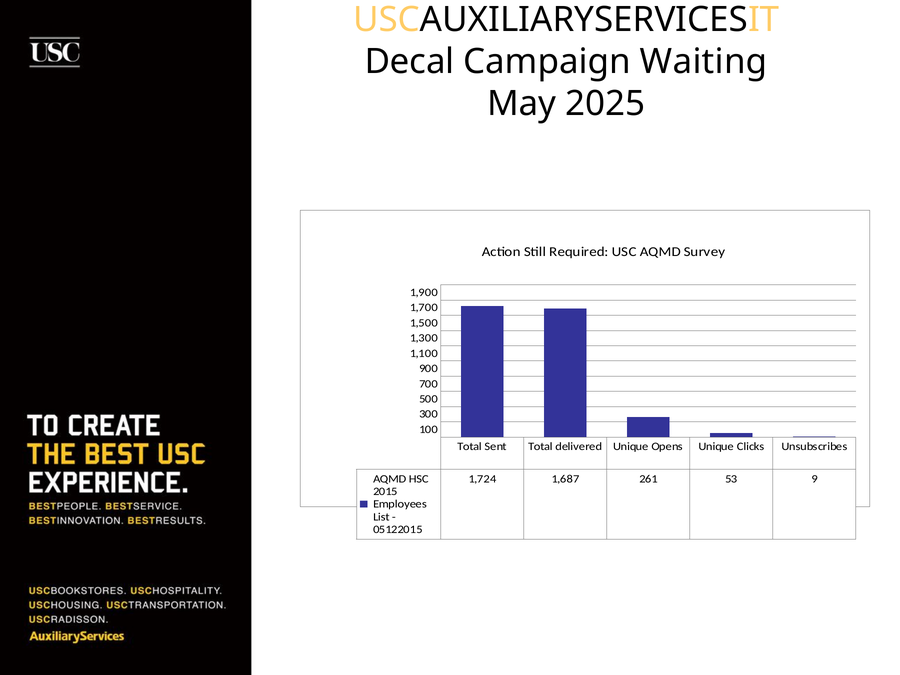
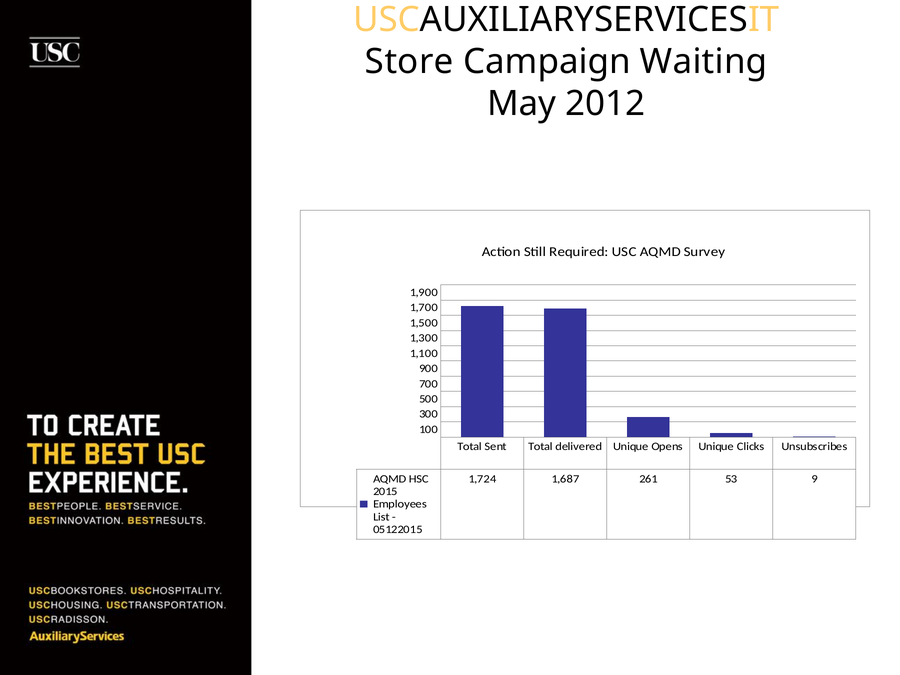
Decal: Decal -> Store
2025: 2025 -> 2012
